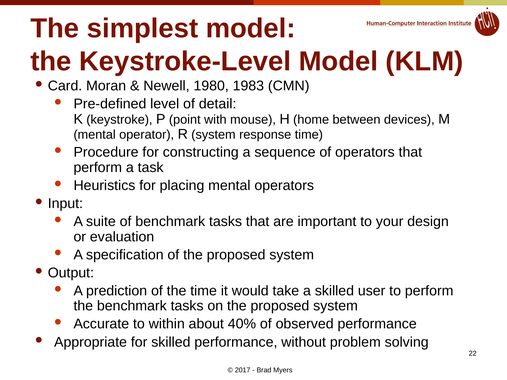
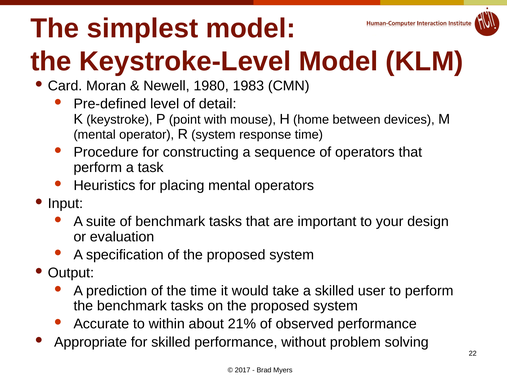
40%: 40% -> 21%
